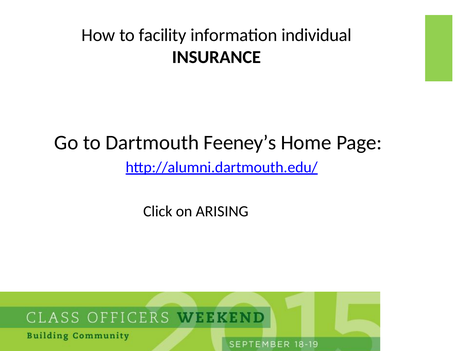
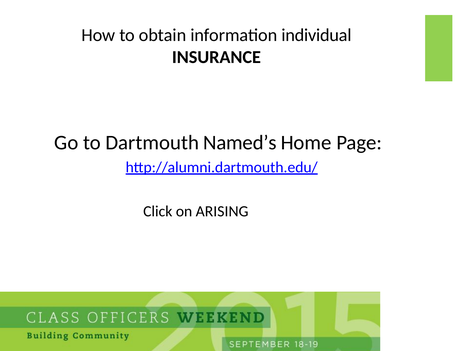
facility: facility -> obtain
Feeney’s: Feeney’s -> Named’s
